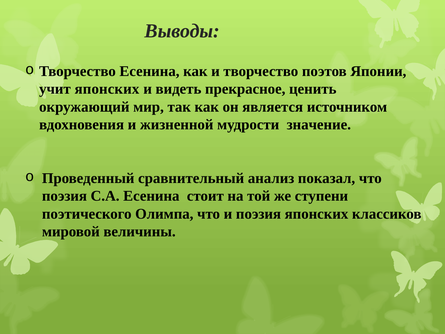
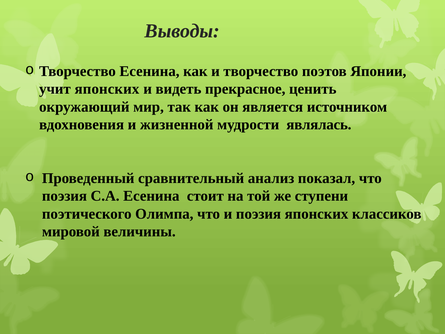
значение: значение -> являлась
